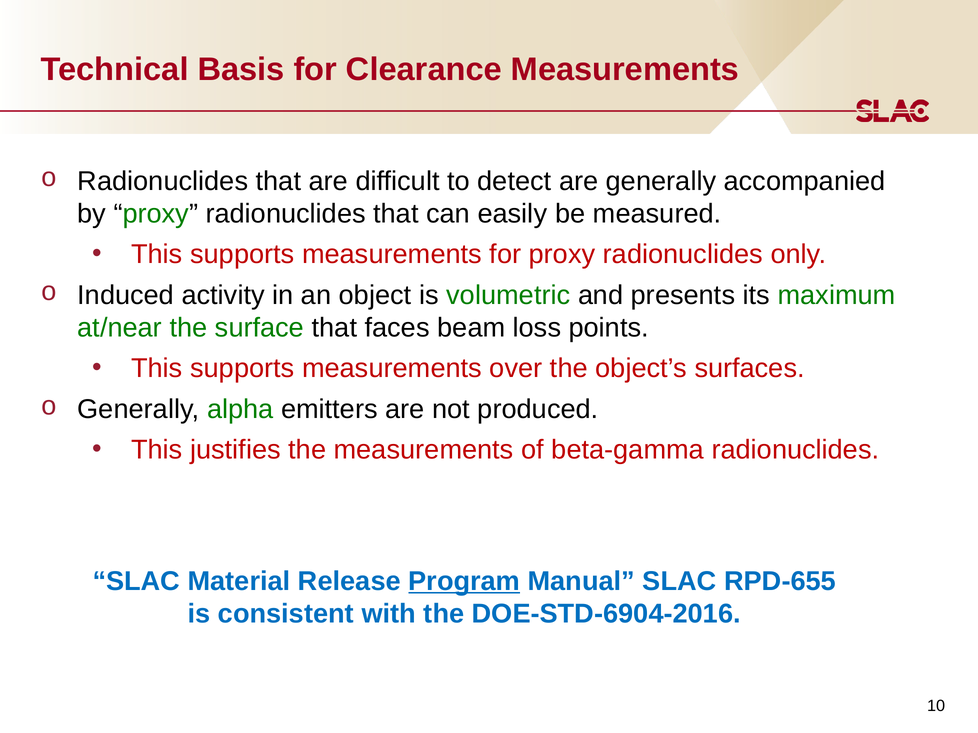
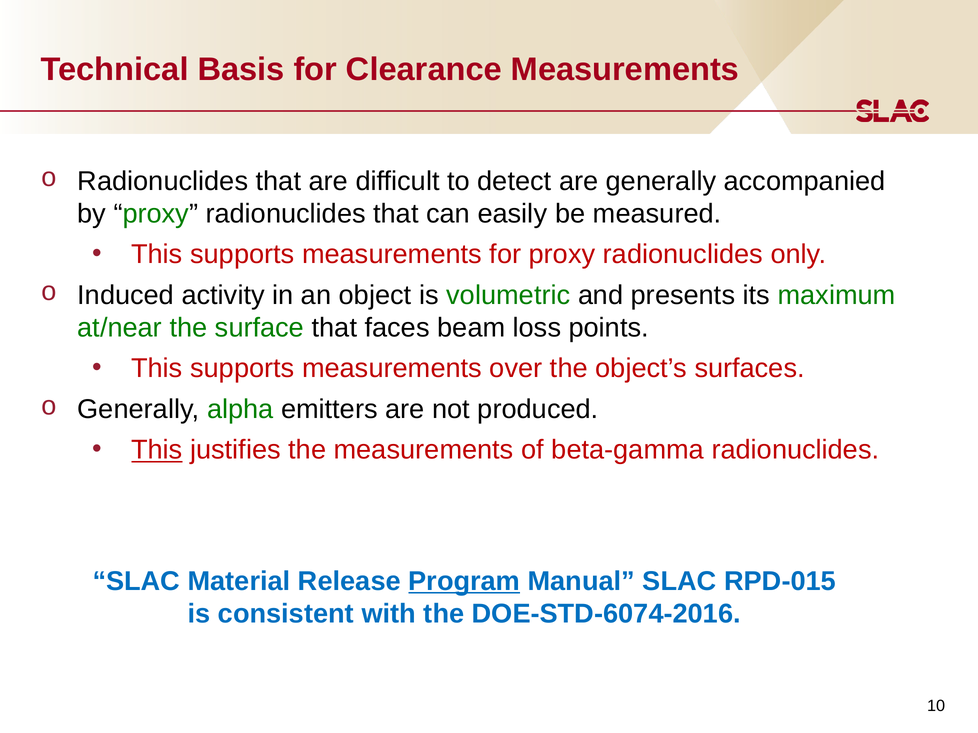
This at (157, 450) underline: none -> present
RPD-655: RPD-655 -> RPD-015
DOE-STD-6904-2016: DOE-STD-6904-2016 -> DOE-STD-6074-2016
